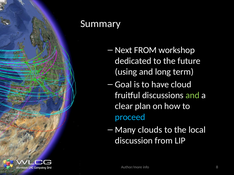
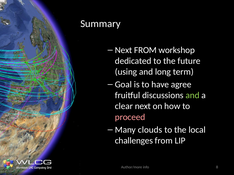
cloud: cloud -> agree
clear plan: plan -> next
proceed colour: light blue -> pink
discussion: discussion -> challenges
